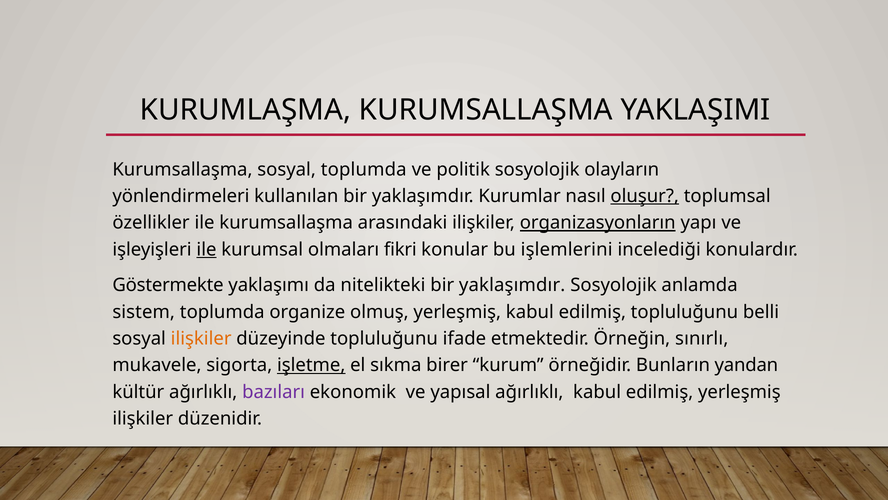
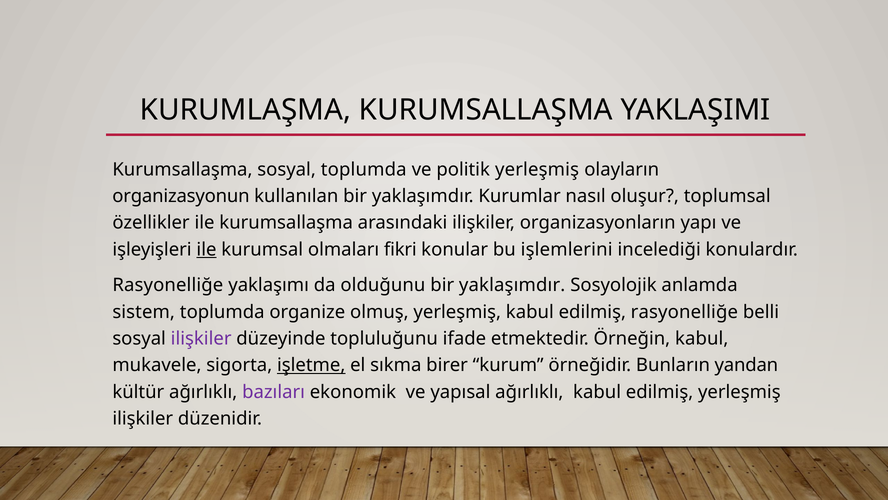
politik sosyolojik: sosyolojik -> yerleşmiş
yönlendirmeleri: yönlendirmeleri -> organizasyonun
oluşur underline: present -> none
organizasyonların underline: present -> none
Göstermekte at (168, 285): Göstermekte -> Rasyonelliğe
nitelikteki: nitelikteki -> olduğunu
edilmiş topluluğunu: topluluğunu -> rasyonelliğe
ilişkiler at (201, 338) colour: orange -> purple
Örneğin sınırlı: sınırlı -> kabul
